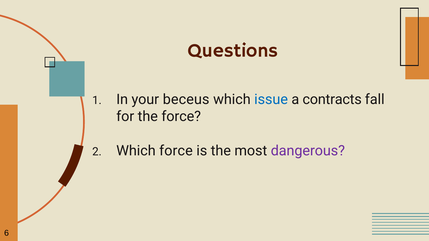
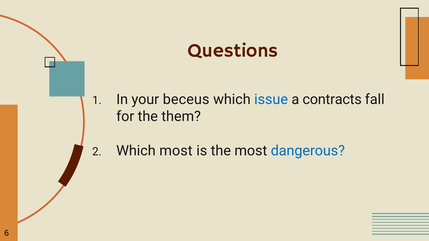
the force: force -> them
Which force: force -> most
dangerous colour: purple -> blue
